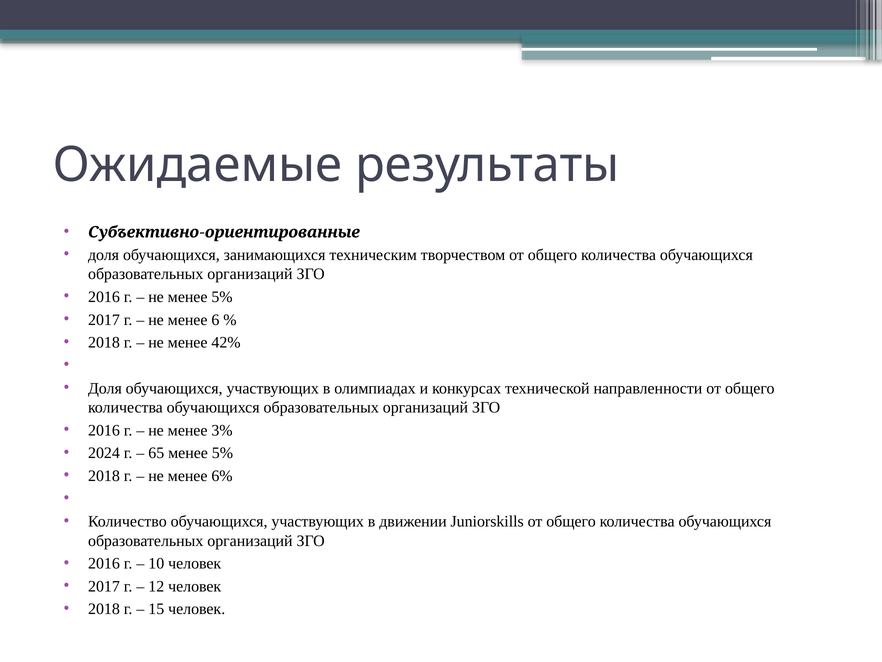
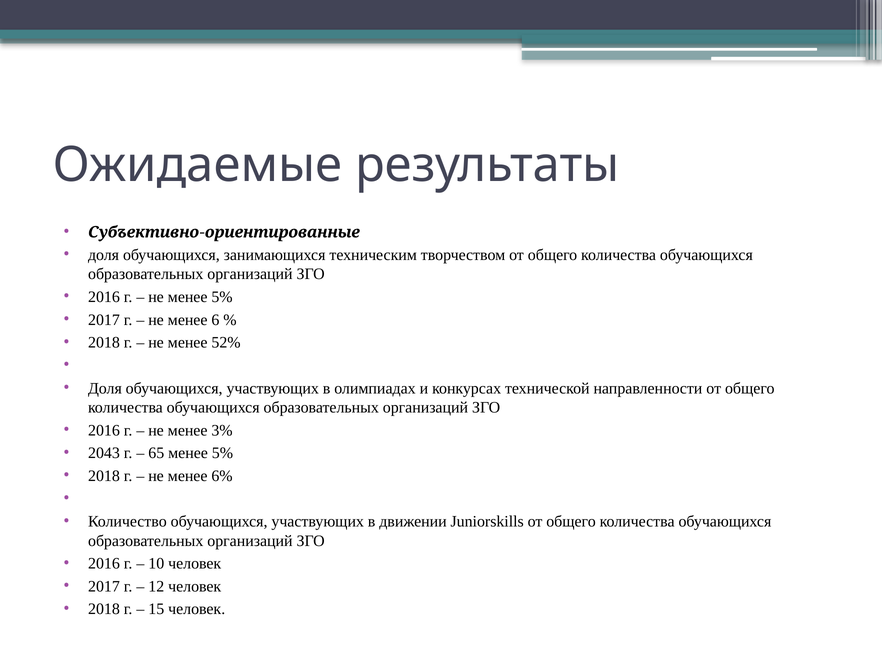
42%: 42% -> 52%
2024: 2024 -> 2043
